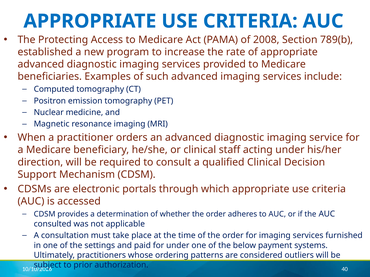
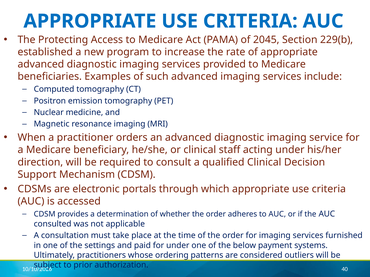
2008: 2008 -> 2045
789(b: 789(b -> 229(b
